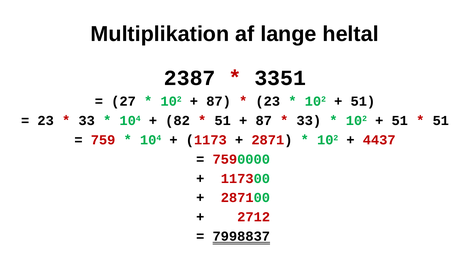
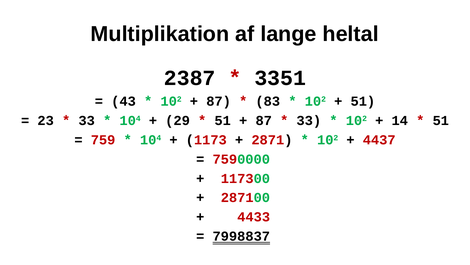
27: 27 -> 43
23 at (268, 101): 23 -> 83
82: 82 -> 29
51 at (400, 120): 51 -> 14
2712: 2712 -> 4433
